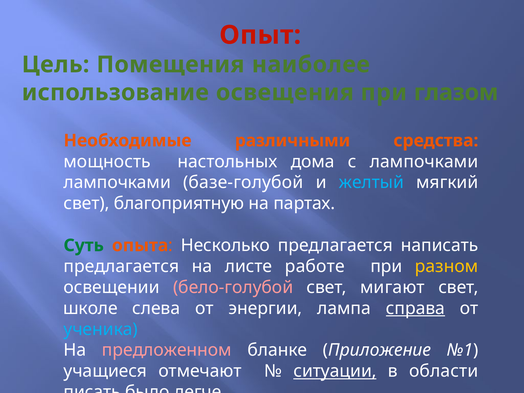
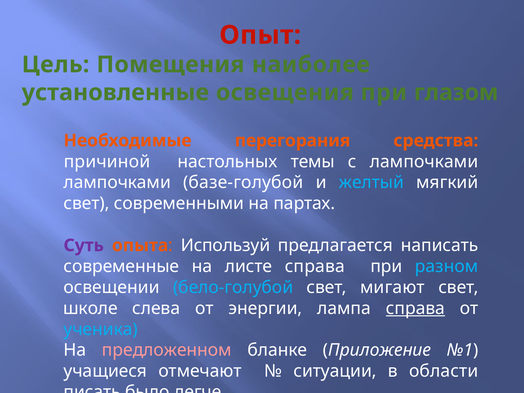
использование: использование -> установленные
различными: различными -> перегорания
мощность: мощность -> причиной
дома: дома -> темы
благоприятную: благоприятную -> современными
Суть colour: green -> purple
Несколько: Несколько -> Используй
предлагается at (121, 266): предлагается -> современные
листе работе: работе -> справа
разном colour: yellow -> light blue
бело-голубой colour: pink -> light blue
ситуации underline: present -> none
